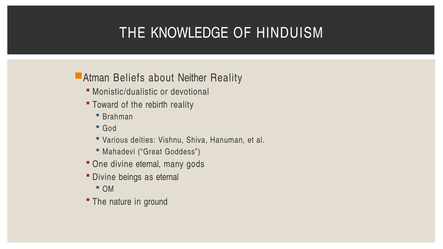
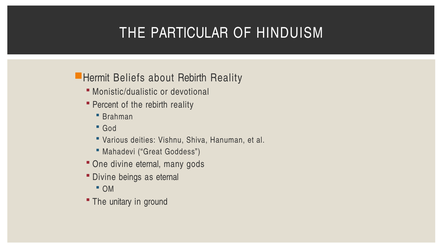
KNOWLEDGE: KNOWLEDGE -> PARTICULAR
Atman: Atman -> Hermit
about Neither: Neither -> Rebirth
Toward: Toward -> Percent
nature: nature -> unitary
